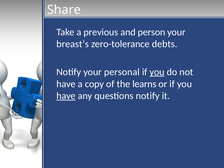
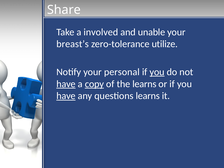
previous: previous -> involved
person: person -> unable
debts: debts -> utilize
have at (66, 84) underline: none -> present
copy underline: none -> present
questions notify: notify -> learns
